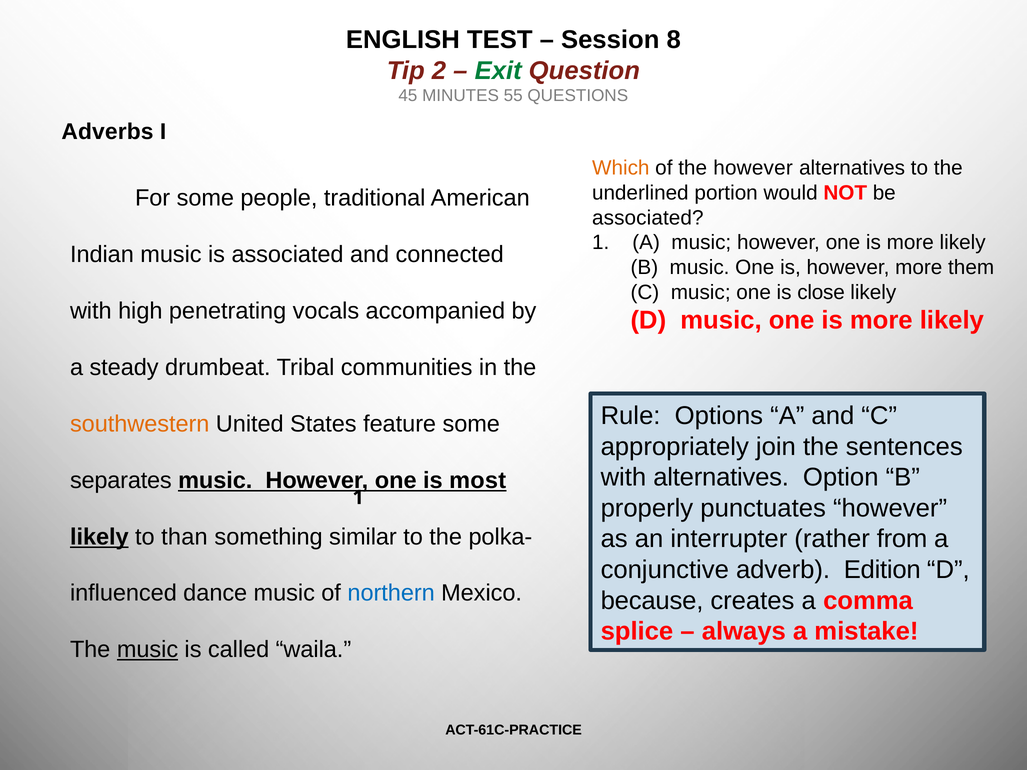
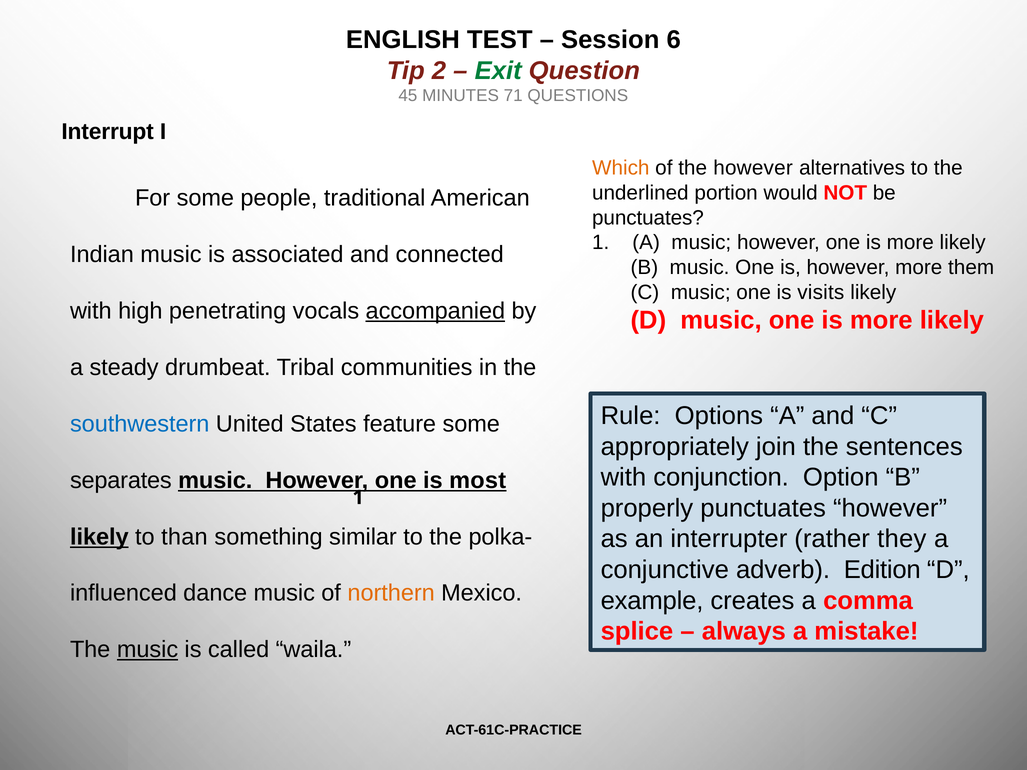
8: 8 -> 6
55: 55 -> 71
Adverbs: Adverbs -> Interrupt
associated at (648, 218): associated -> punctuates
close: close -> visits
accompanied underline: none -> present
southwestern colour: orange -> blue
with alternatives: alternatives -> conjunction
from: from -> they
northern colour: blue -> orange
because: because -> example
